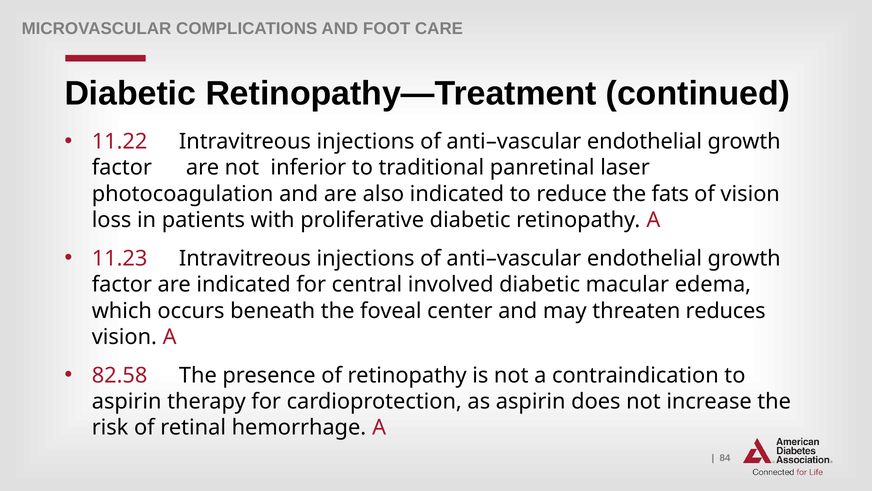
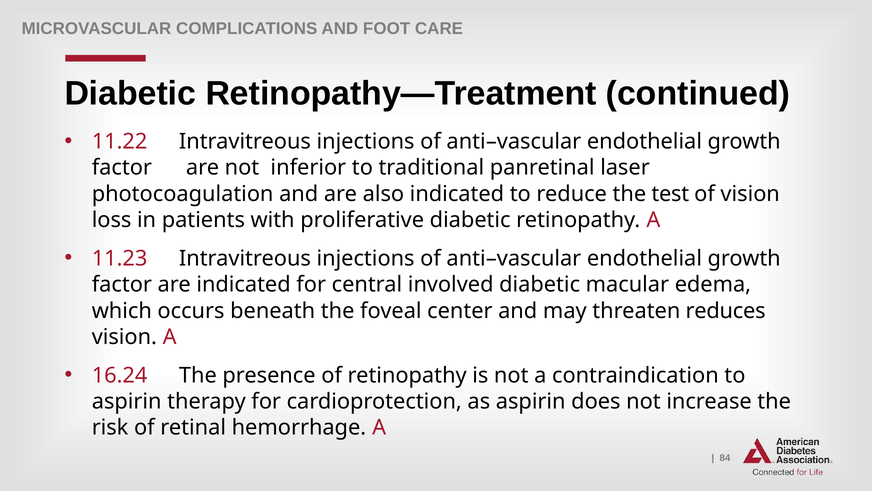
fats: fats -> test
82.58: 82.58 -> 16.24
